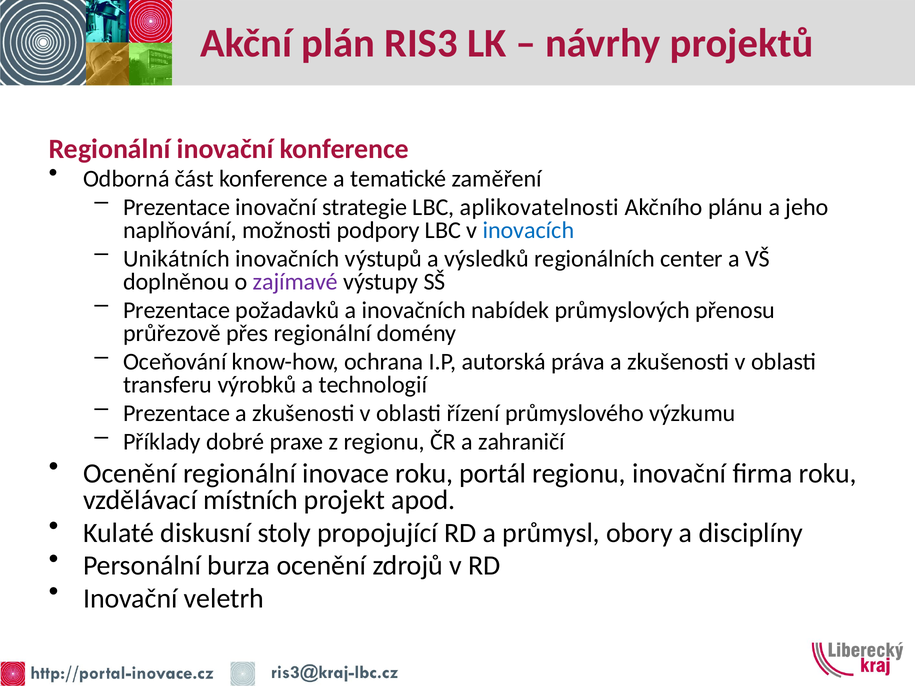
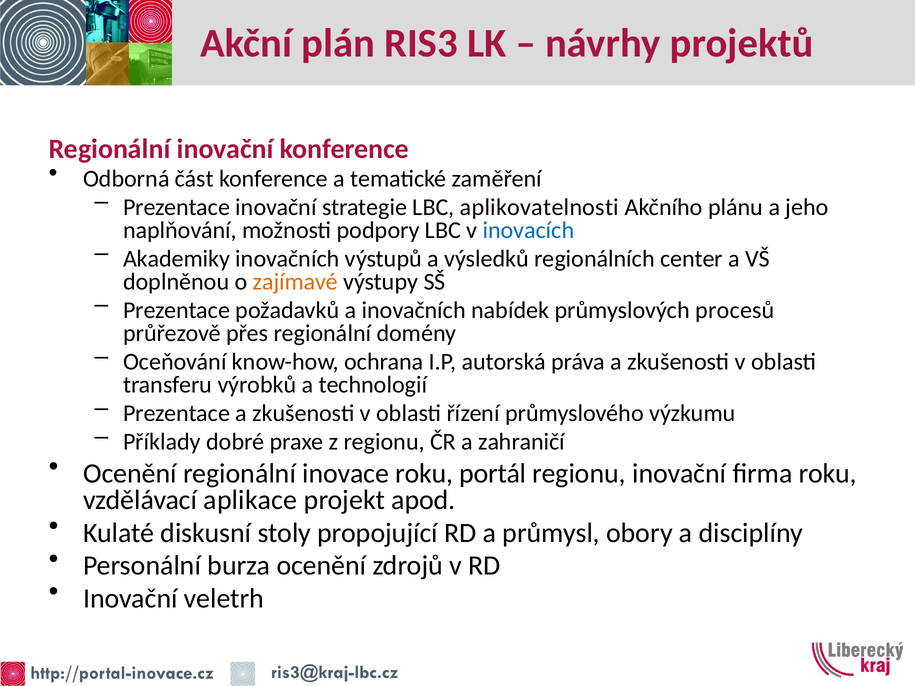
Unikátních: Unikátních -> Akademiky
zajímavé colour: purple -> orange
přenosu: přenosu -> procesů
místních: místních -> aplikace
